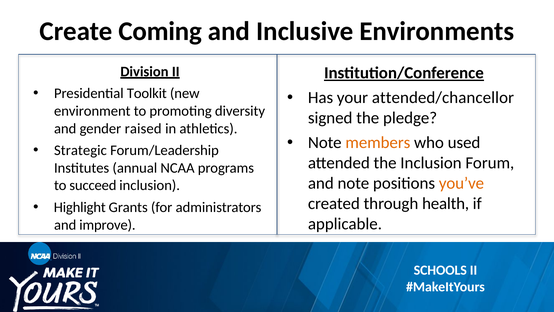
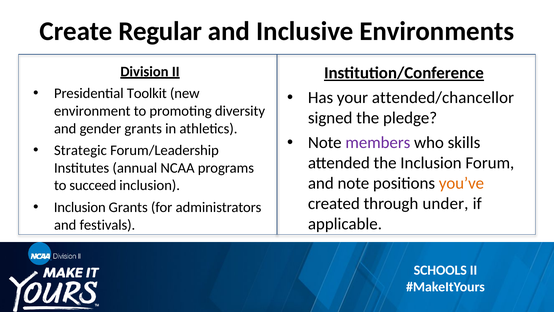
Coming: Coming -> Regular
gender raised: raised -> grants
members colour: orange -> purple
used: used -> skills
health: health -> under
Highlight at (80, 207): Highlight -> Inclusion
improve: improve -> festivals
